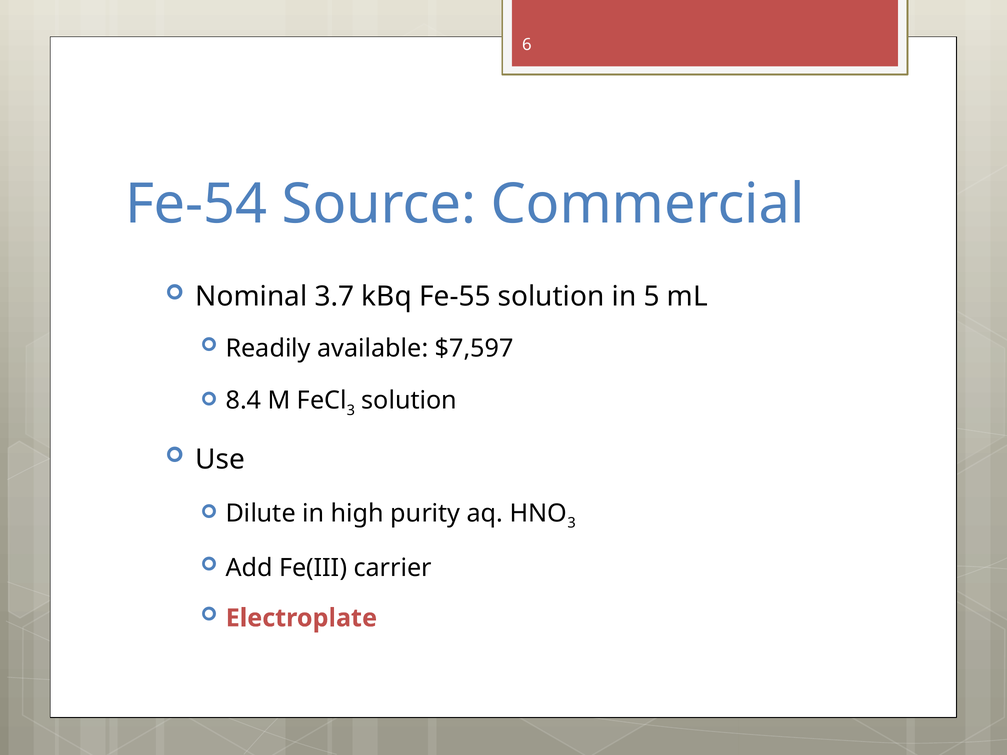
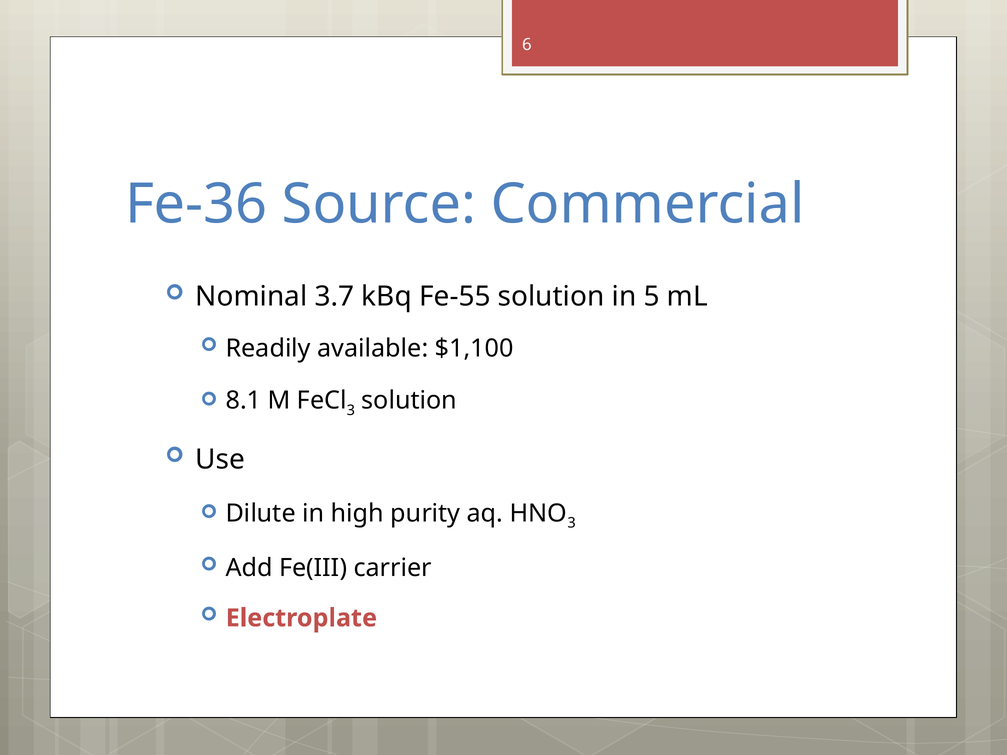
Fe-54: Fe-54 -> Fe-36
$7,597: $7,597 -> $1,100
8.4: 8.4 -> 8.1
